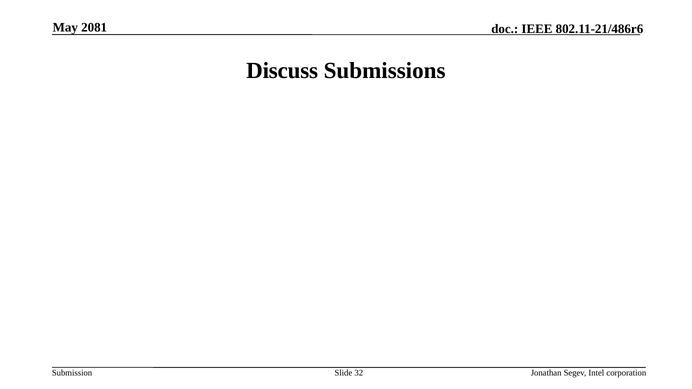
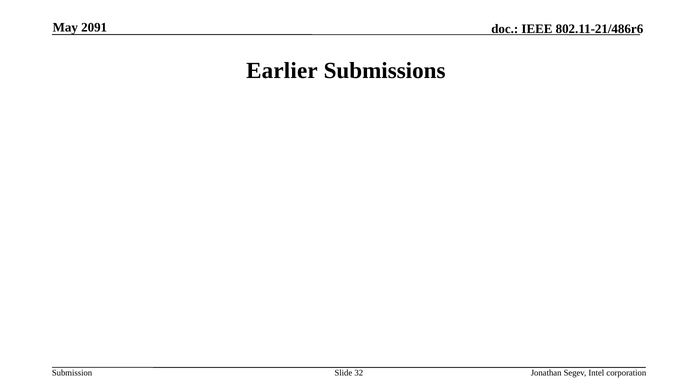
2081: 2081 -> 2091
Discuss: Discuss -> Earlier
